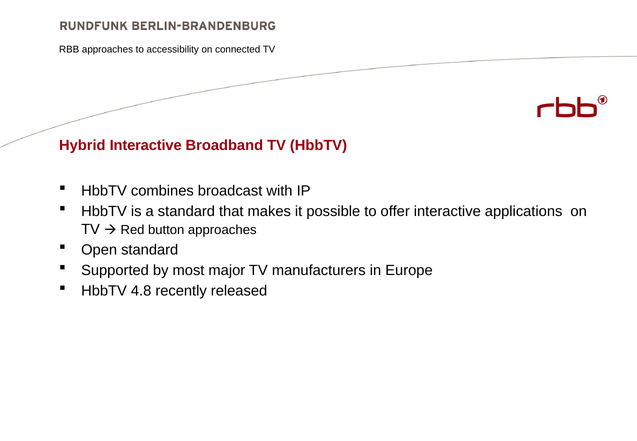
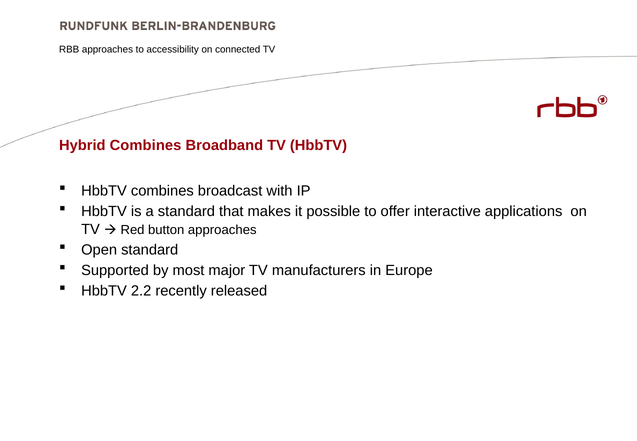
Hybrid Interactive: Interactive -> Combines
4.8: 4.8 -> 2.2
